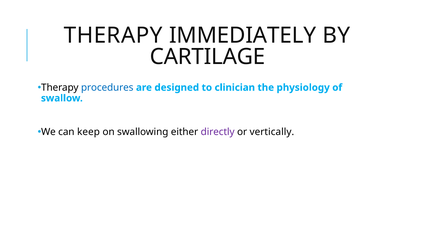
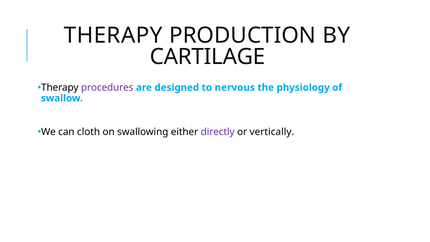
IMMEDIATELY: IMMEDIATELY -> PRODUCTION
procedures colour: blue -> purple
clinician: clinician -> nervous
keep: keep -> cloth
